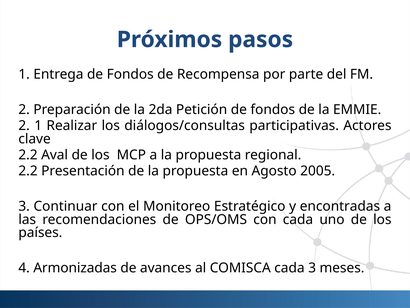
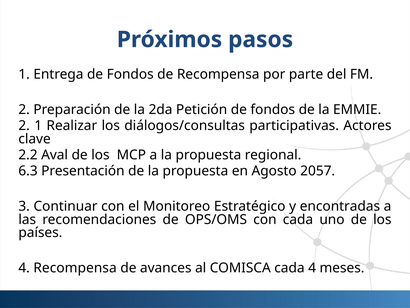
2.2 at (28, 171): 2.2 -> 6.3
2005: 2005 -> 2057
4 Armonizadas: Armonizadas -> Recompensa
cada 3: 3 -> 4
